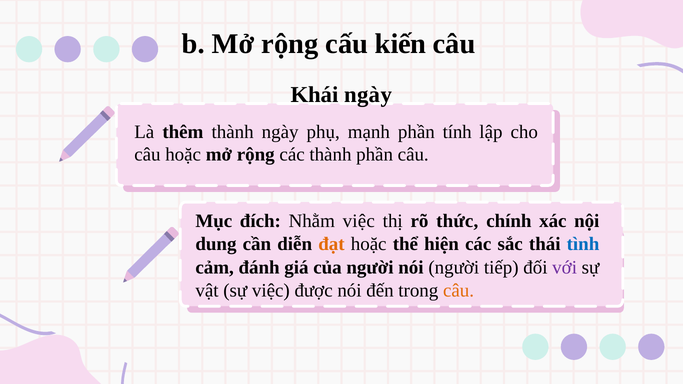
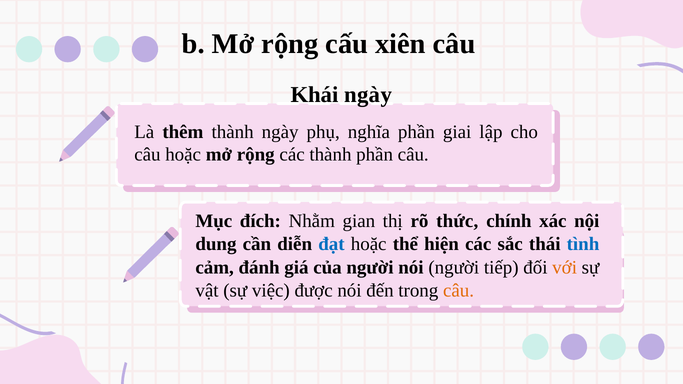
kiến: kiến -> xiên
mạnh: mạnh -> nghĩa
tính: tính -> giai
Nhằm việc: việc -> gian
đạt colour: orange -> blue
với colour: purple -> orange
